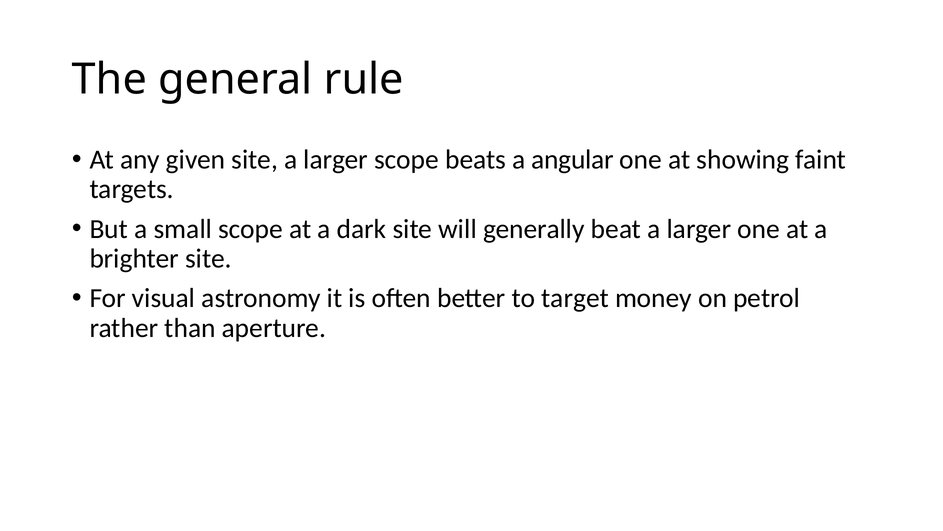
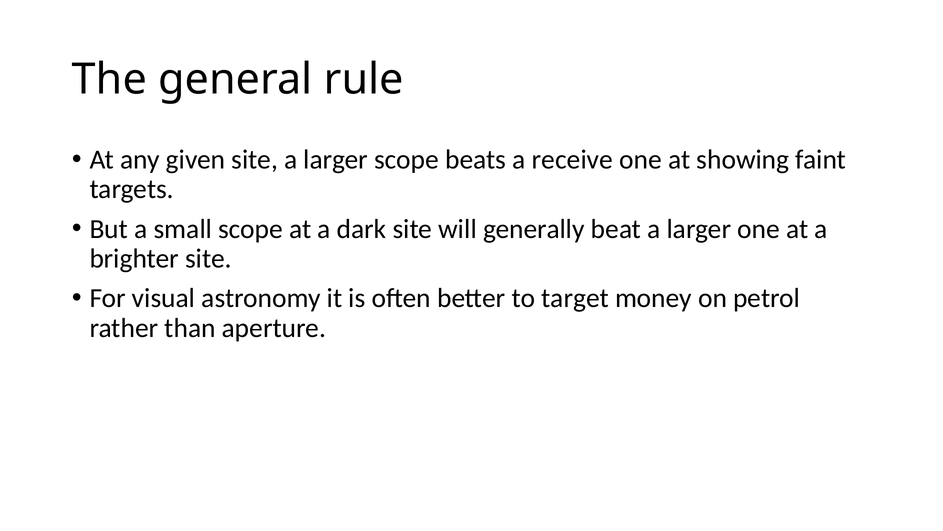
angular: angular -> receive
